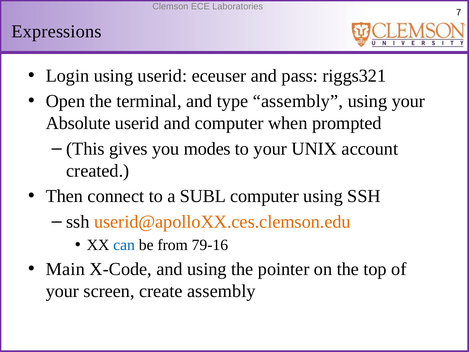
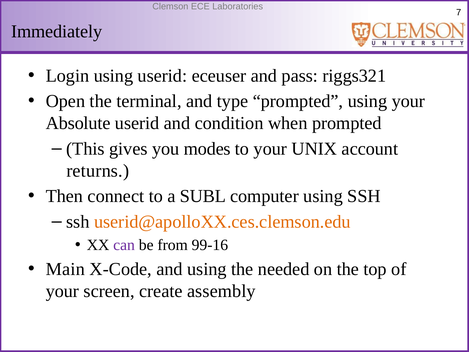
Expressions: Expressions -> Immediately
type assembly: assembly -> prompted
and computer: computer -> condition
created: created -> returns
can colour: blue -> purple
79-16: 79-16 -> 99-16
pointer: pointer -> needed
